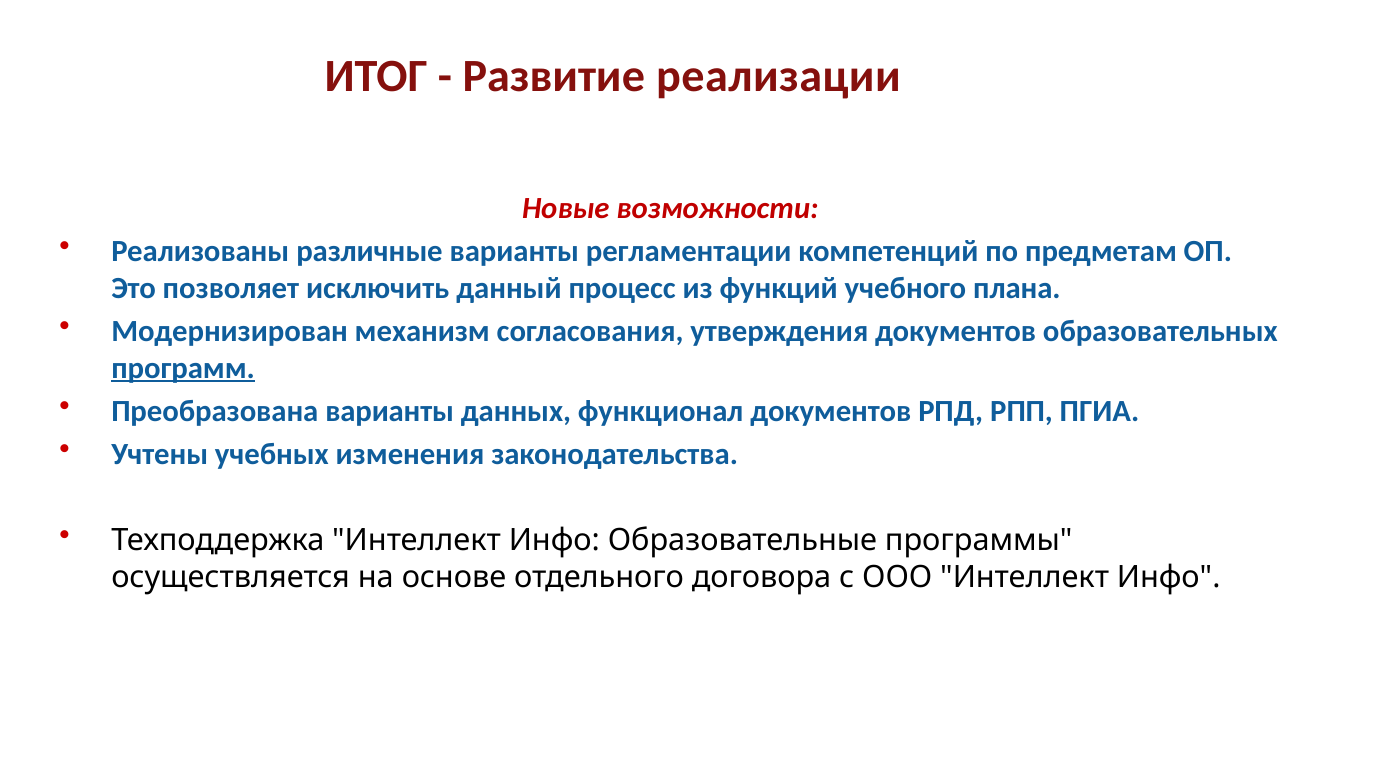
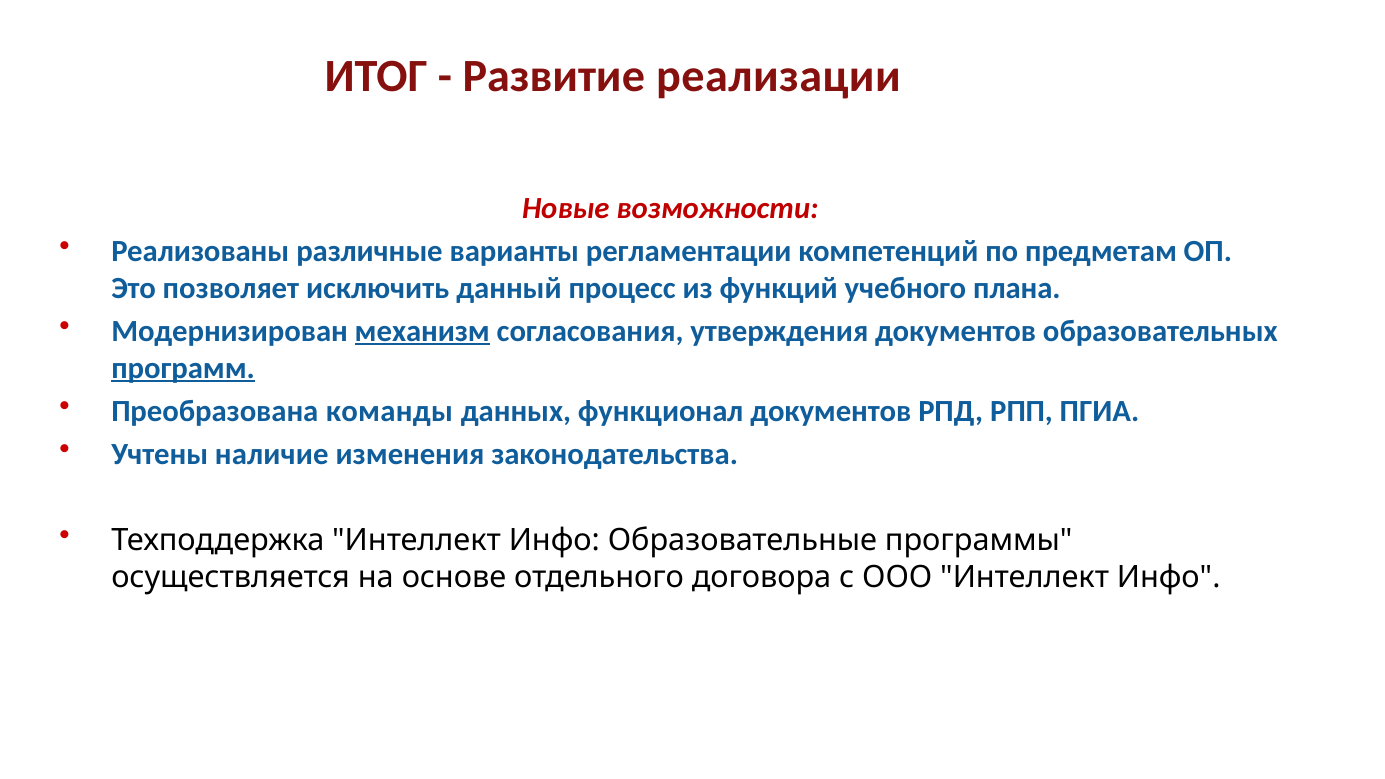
механизм underline: none -> present
Преобразована варианты: варианты -> команды
учебных: учебных -> наличие
